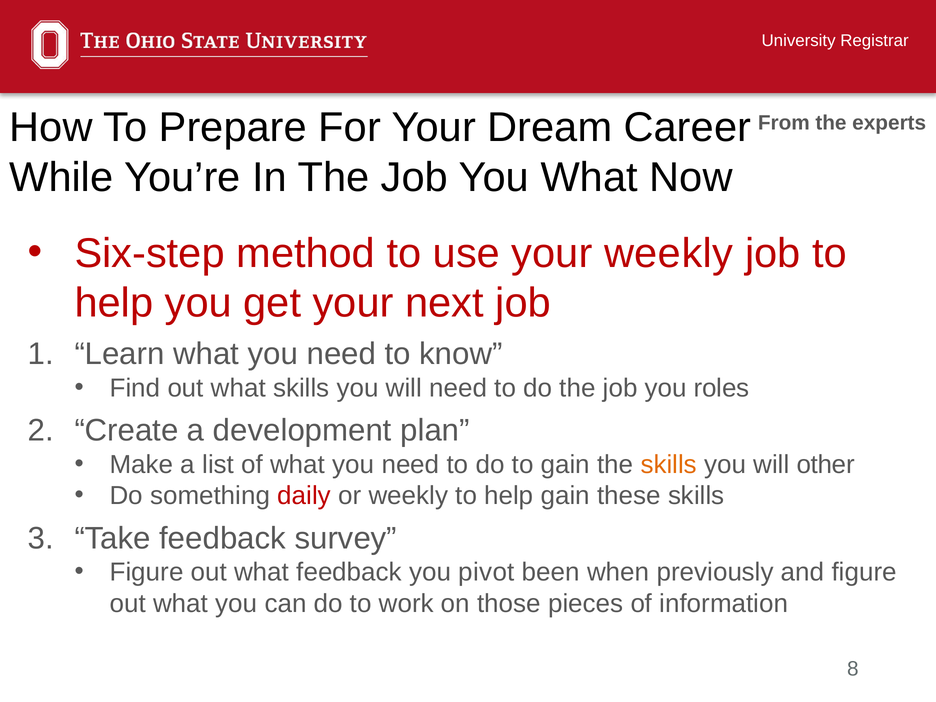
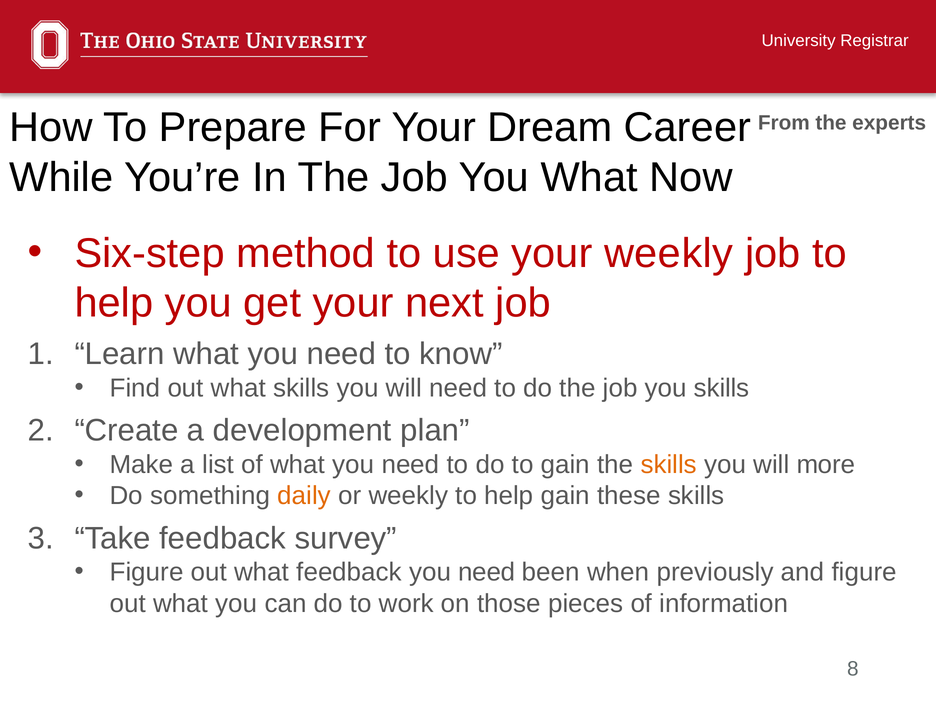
you roles: roles -> skills
other: other -> more
daily colour: red -> orange
feedback you pivot: pivot -> need
